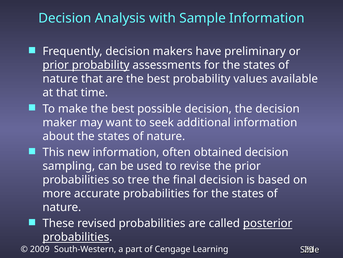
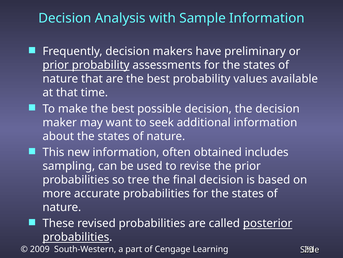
obtained decision: decision -> includes
